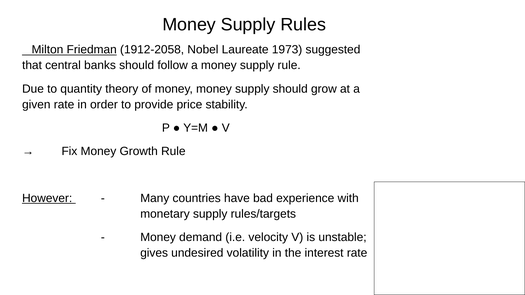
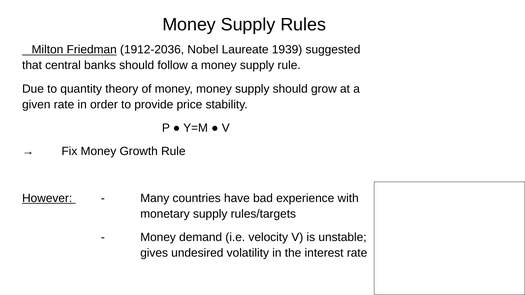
1912-2058: 1912-2058 -> 1912-2036
1973: 1973 -> 1939
